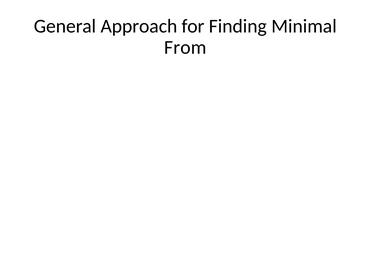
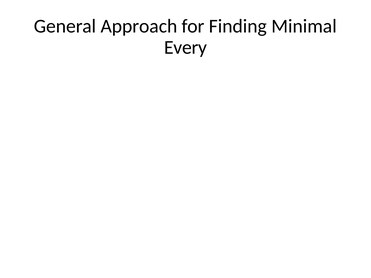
From: From -> Every
